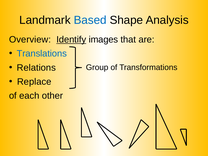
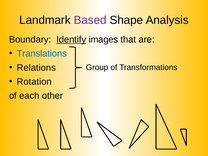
Based colour: blue -> purple
Overview: Overview -> Boundary
Replace: Replace -> Rotation
